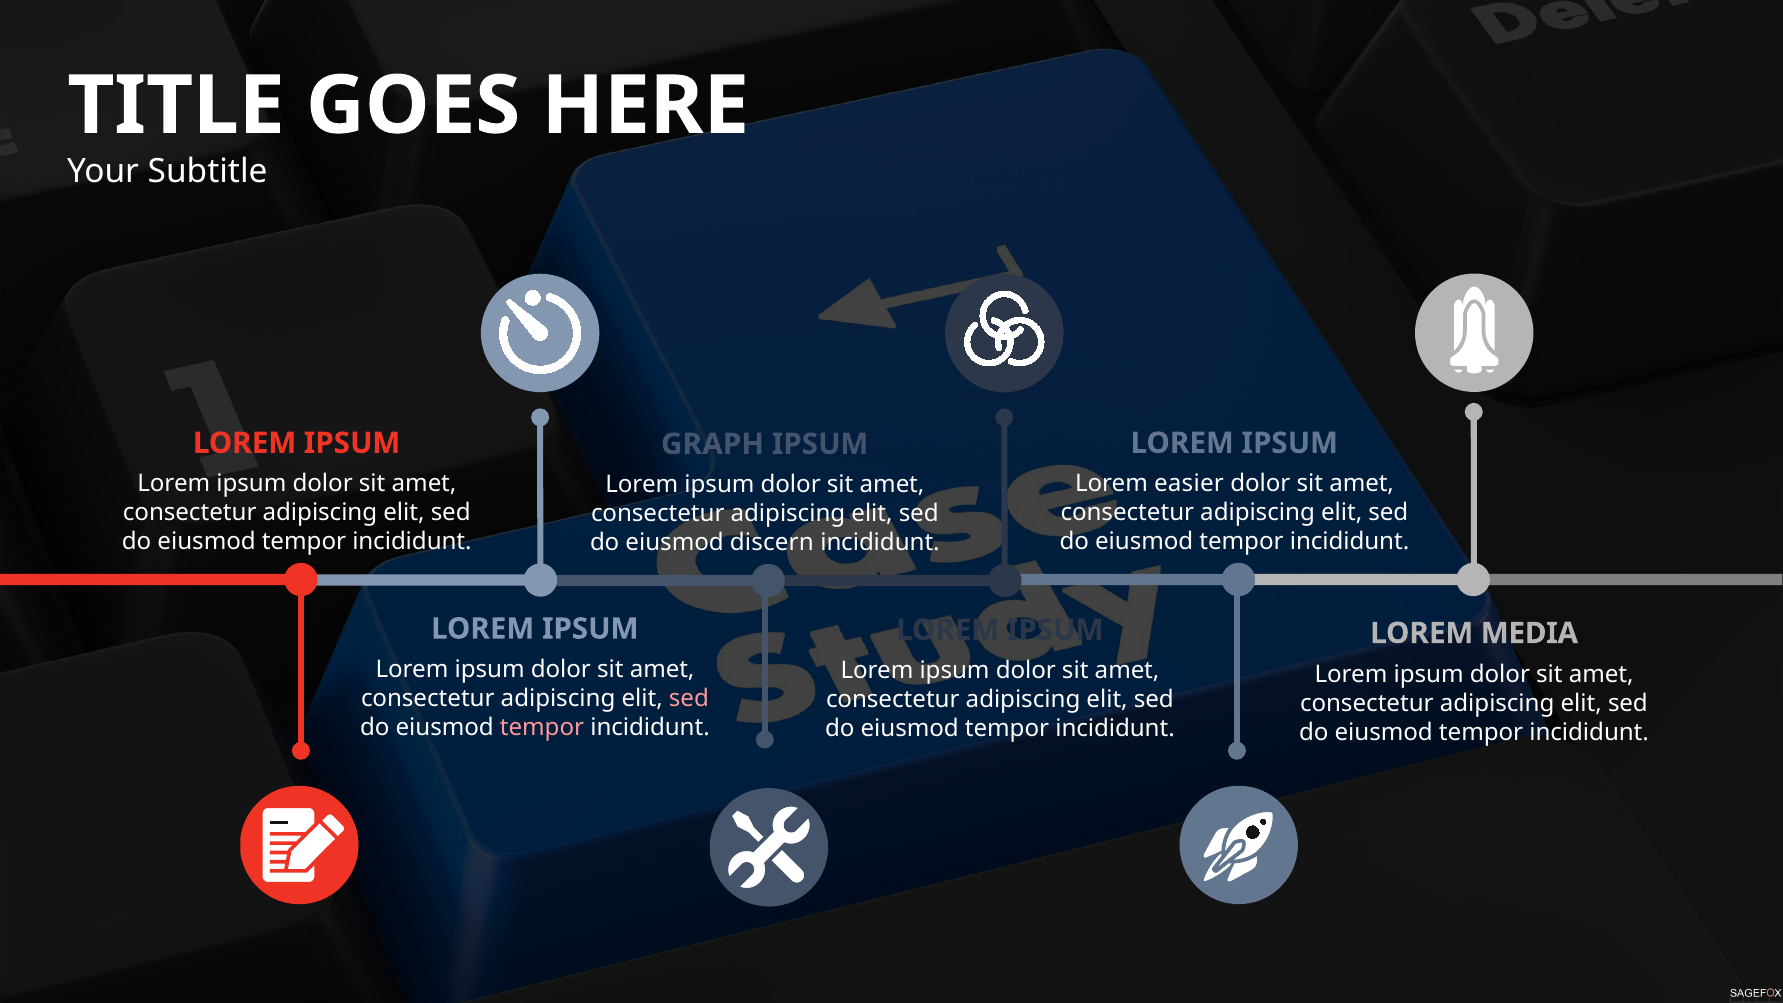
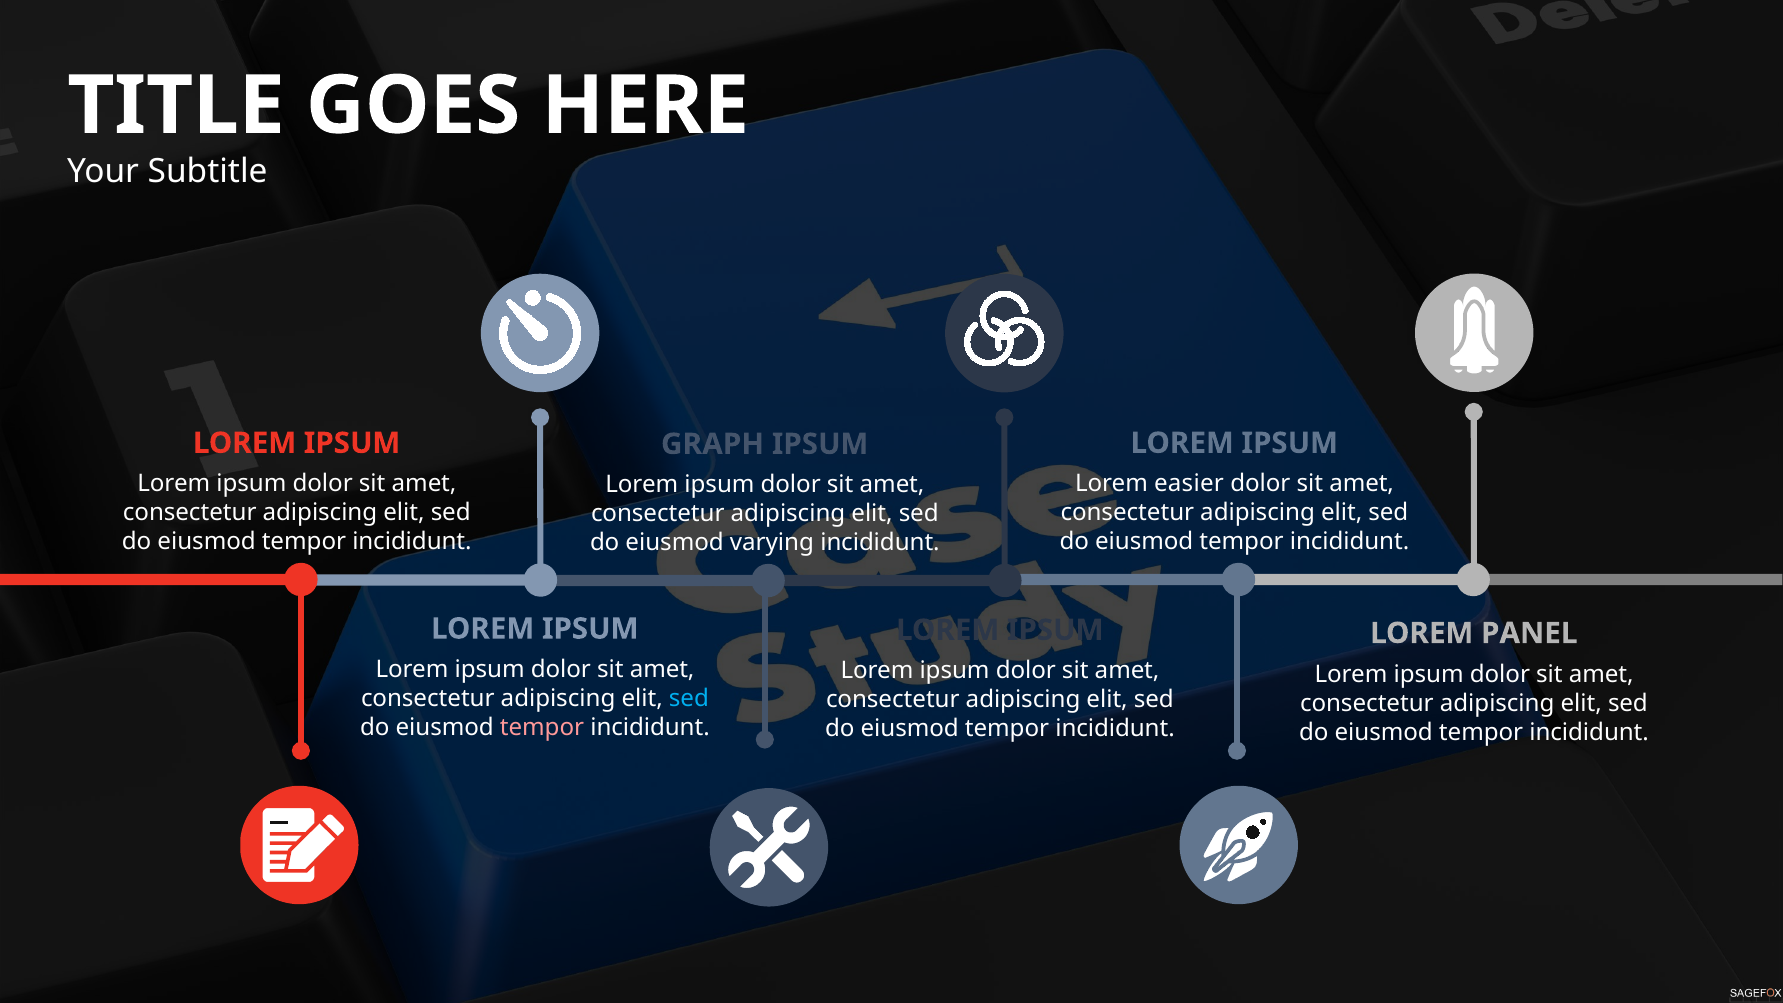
discern: discern -> varying
MEDIA: MEDIA -> PANEL
sed at (689, 699) colour: pink -> light blue
